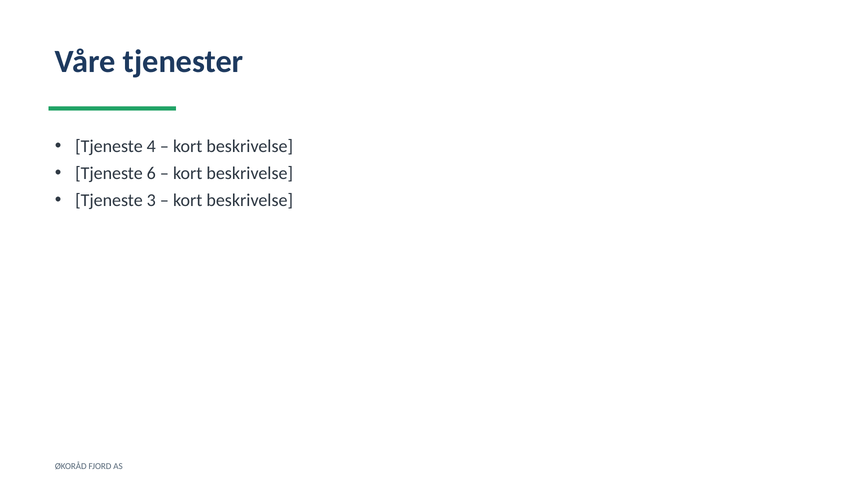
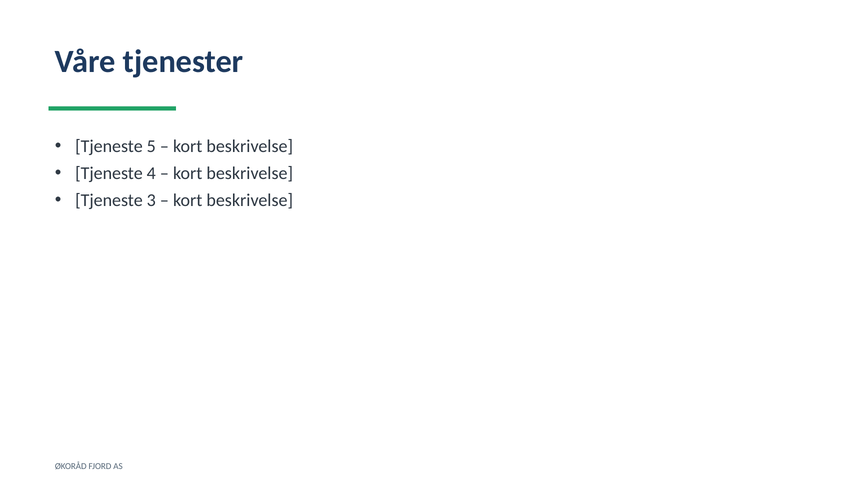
4: 4 -> 5
6: 6 -> 4
